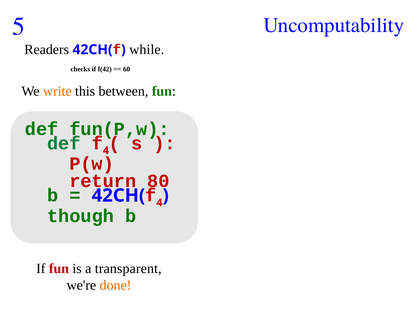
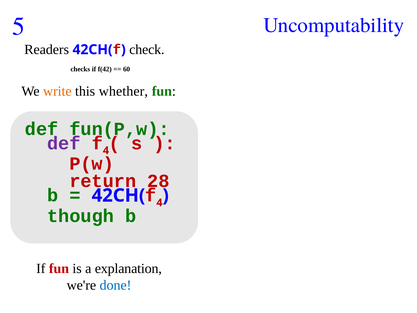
while: while -> check
between: between -> whether
def at (64, 143) colour: green -> purple
80: 80 -> 28
transparent: transparent -> explanation
done colour: orange -> blue
